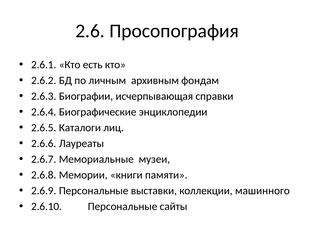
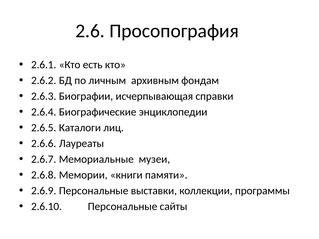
машинного: машинного -> программы
